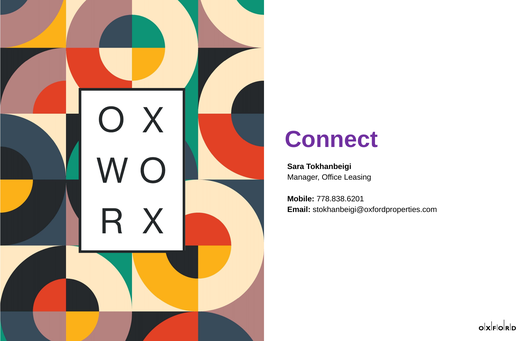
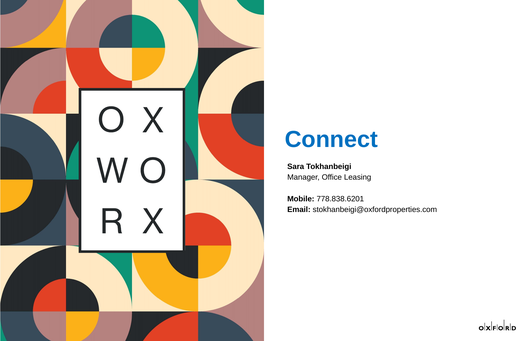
Connect colour: purple -> blue
